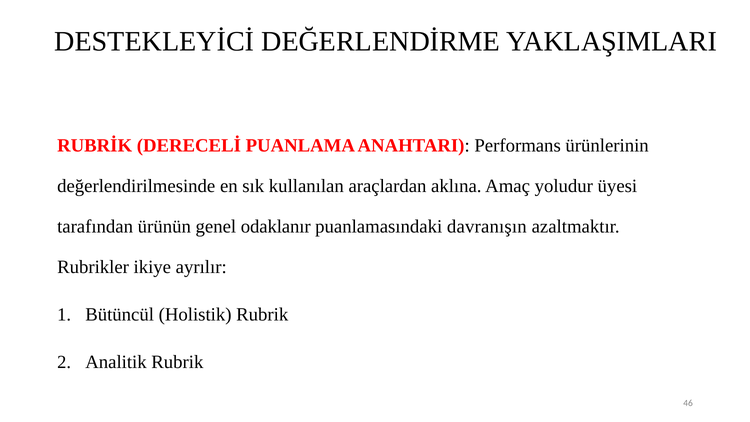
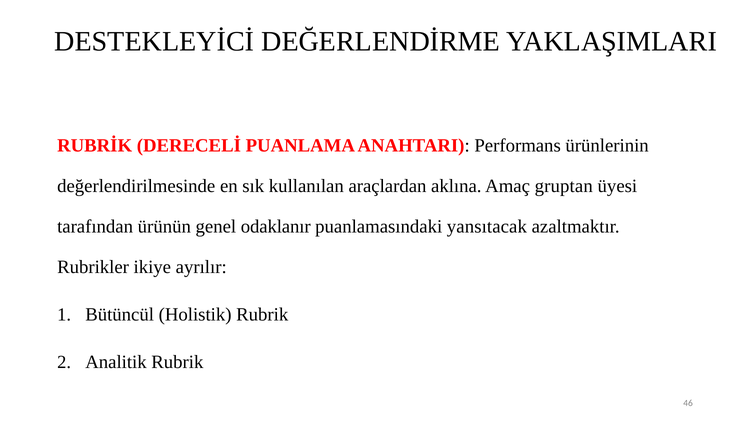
yoludur: yoludur -> gruptan
davranışın: davranışın -> yansıtacak
